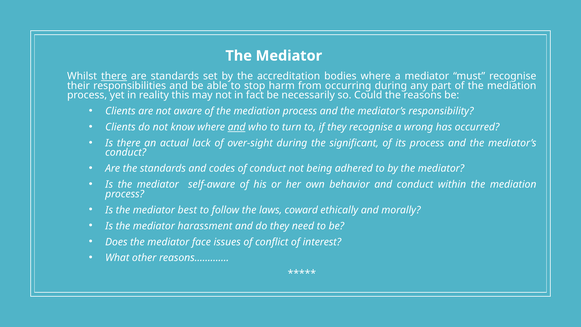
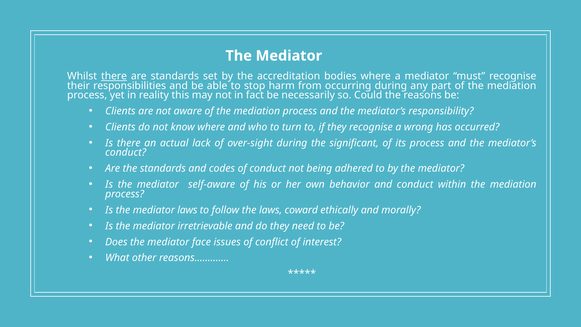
and at (237, 127) underline: present -> none
mediator best: best -> laws
harassment: harassment -> irretrievable
